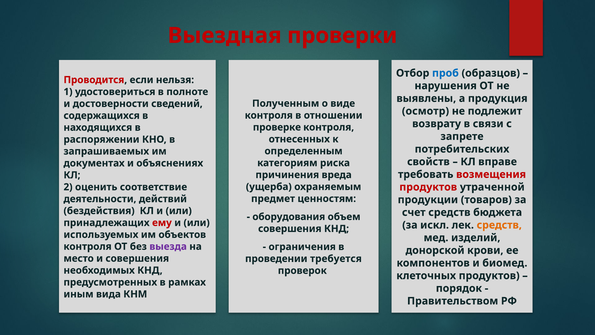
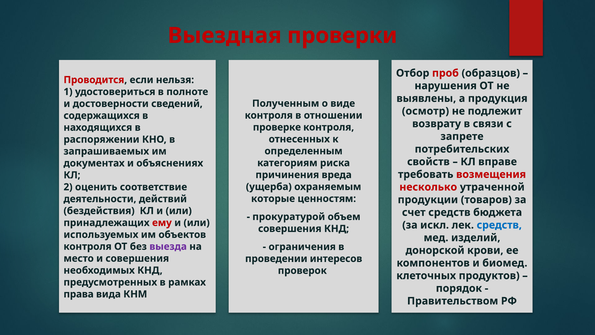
проб colour: blue -> red
продуктов at (428, 187): продуктов -> несколько
предмет: предмет -> которые
оборудования: оборудования -> прокуратурой
средств at (499, 225) colour: orange -> blue
требуется: требуется -> интересов
иным: иным -> права
